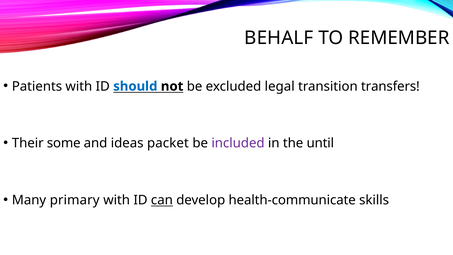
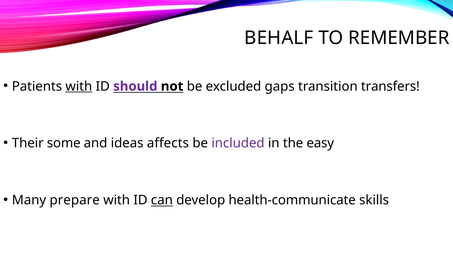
with at (79, 86) underline: none -> present
should colour: blue -> purple
legal: legal -> gaps
packet: packet -> affects
until: until -> easy
primary: primary -> prepare
